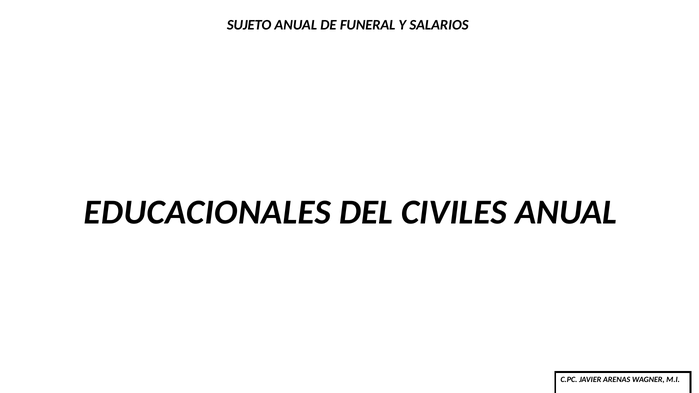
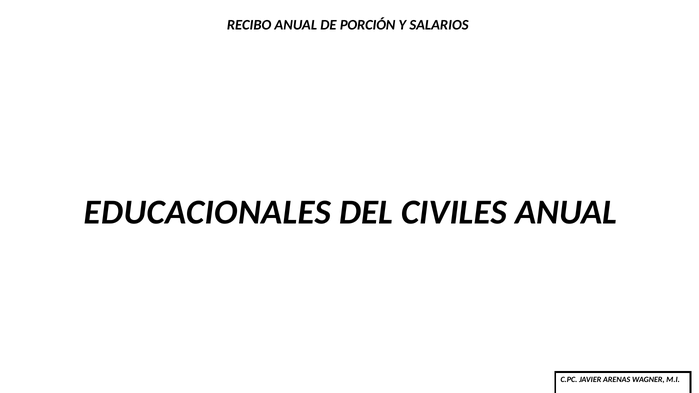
SUJETO: SUJETO -> RECIBO
FUNERAL: FUNERAL -> PORCIÓN
